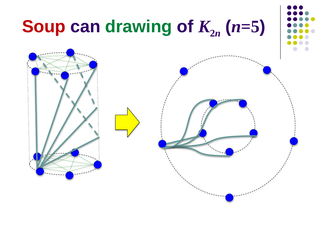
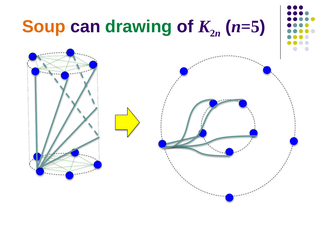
Soup colour: red -> orange
